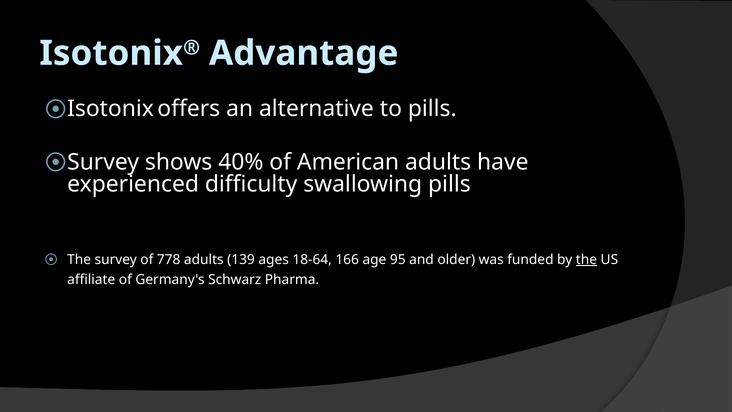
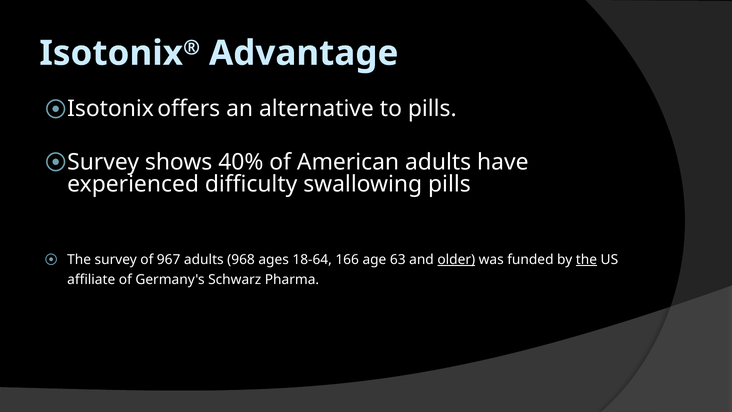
778: 778 -> 967
139: 139 -> 968
95: 95 -> 63
older underline: none -> present
